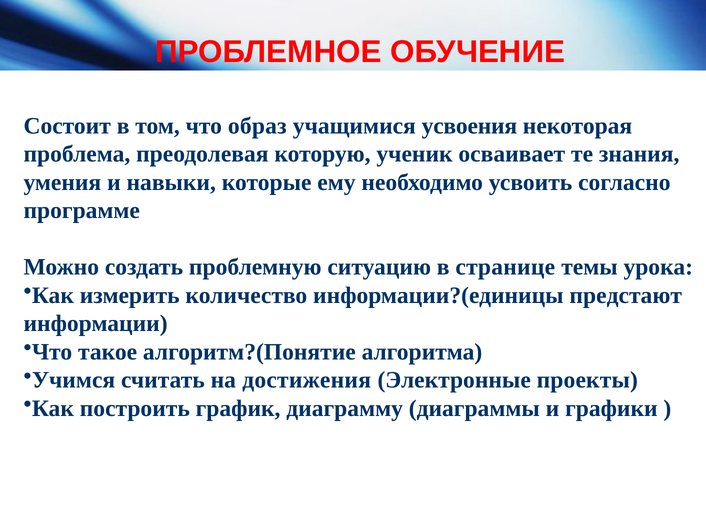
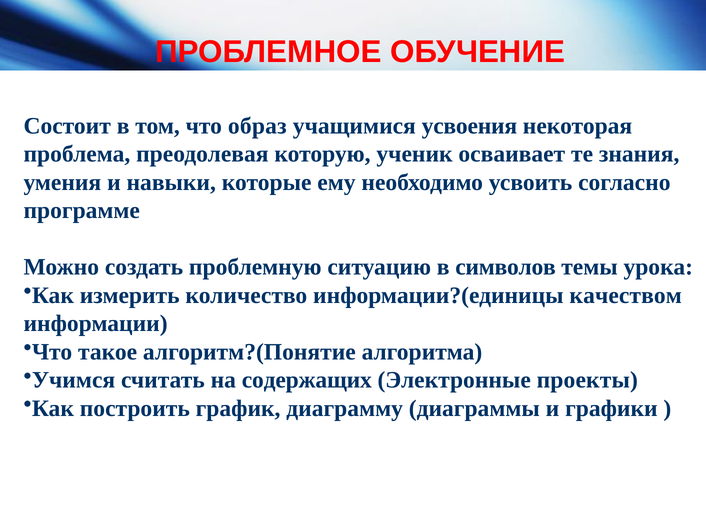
странице: странице -> символов
предстают: предстают -> качеством
достижения: достижения -> содержащих
